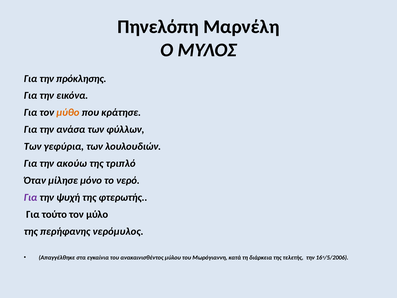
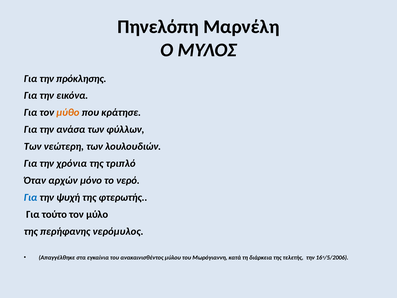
γεφύρια: γεφύρια -> νεώτερη
ακούω: ακούω -> χρόνια
μίλησε: μίλησε -> αρχών
Για at (30, 197) colour: purple -> blue
